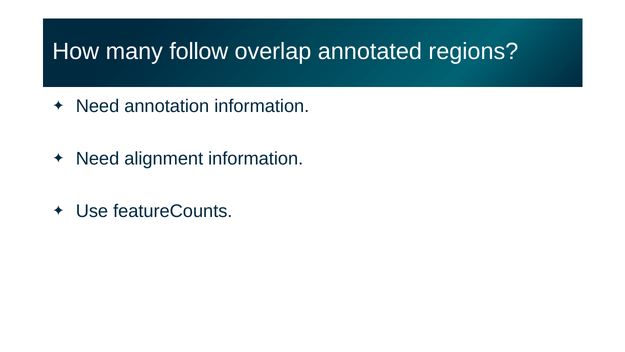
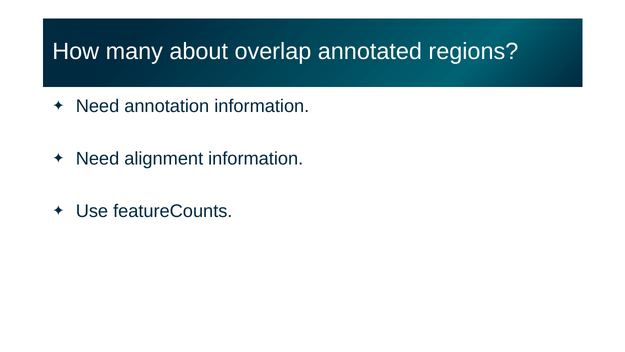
follow: follow -> about
